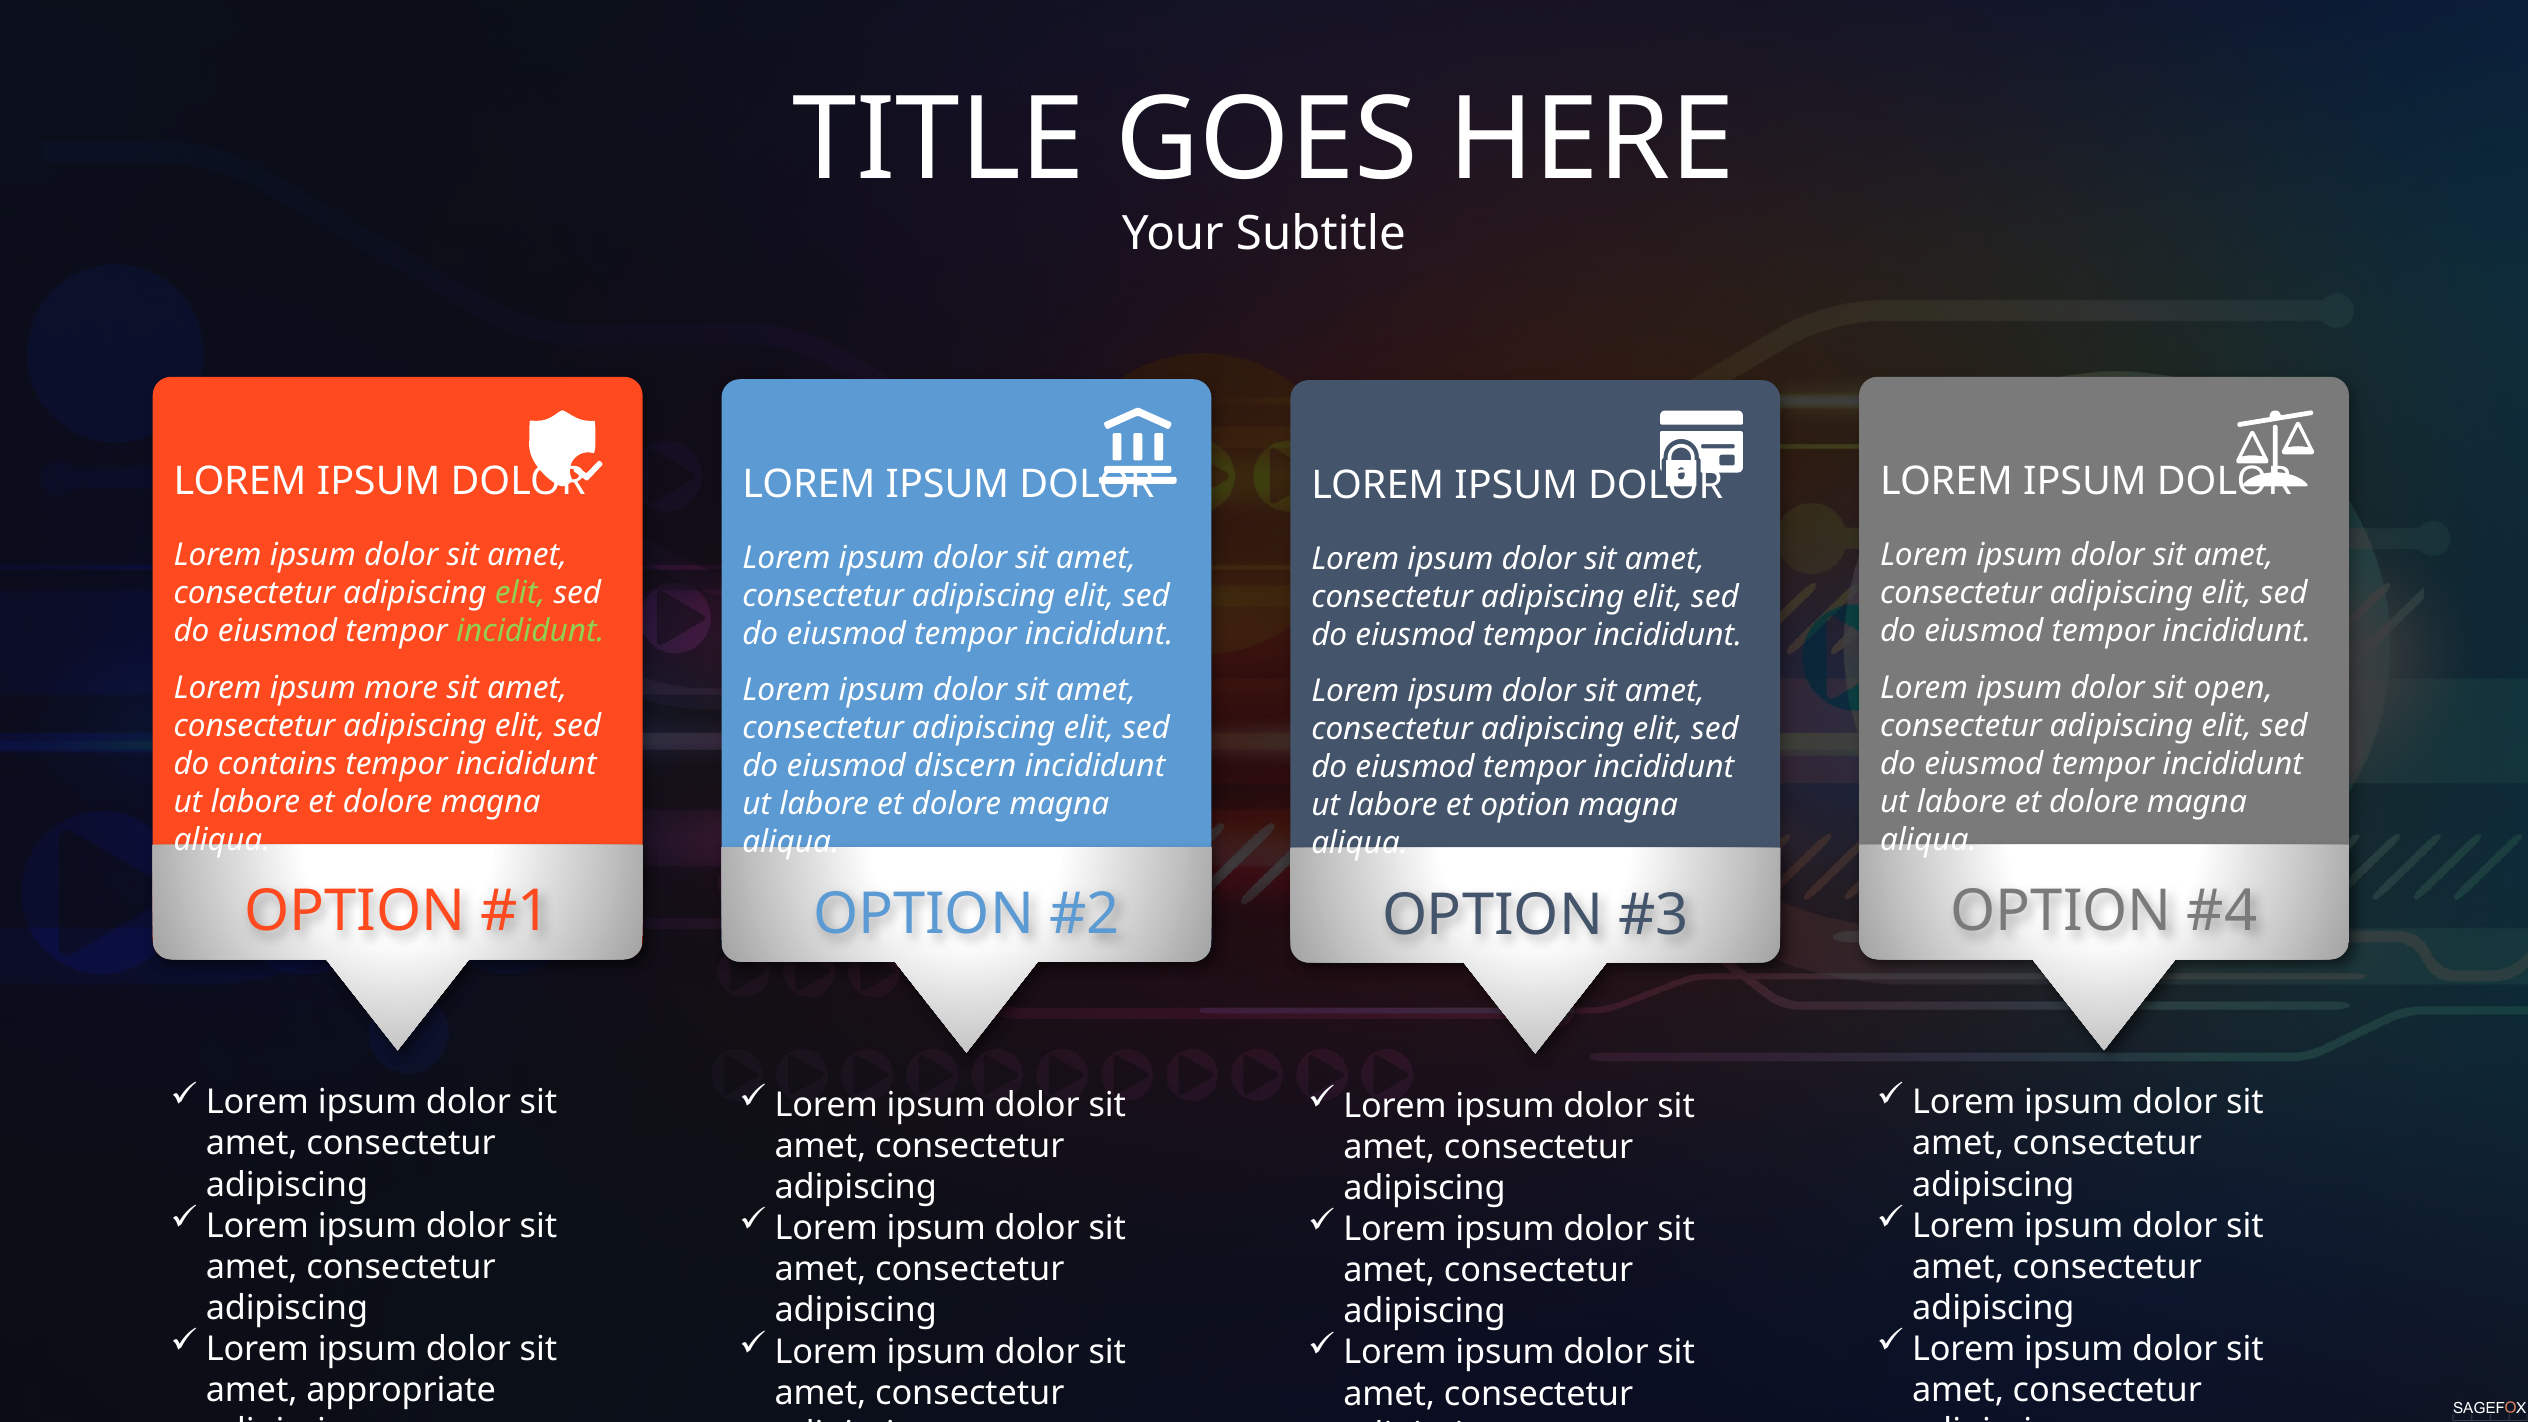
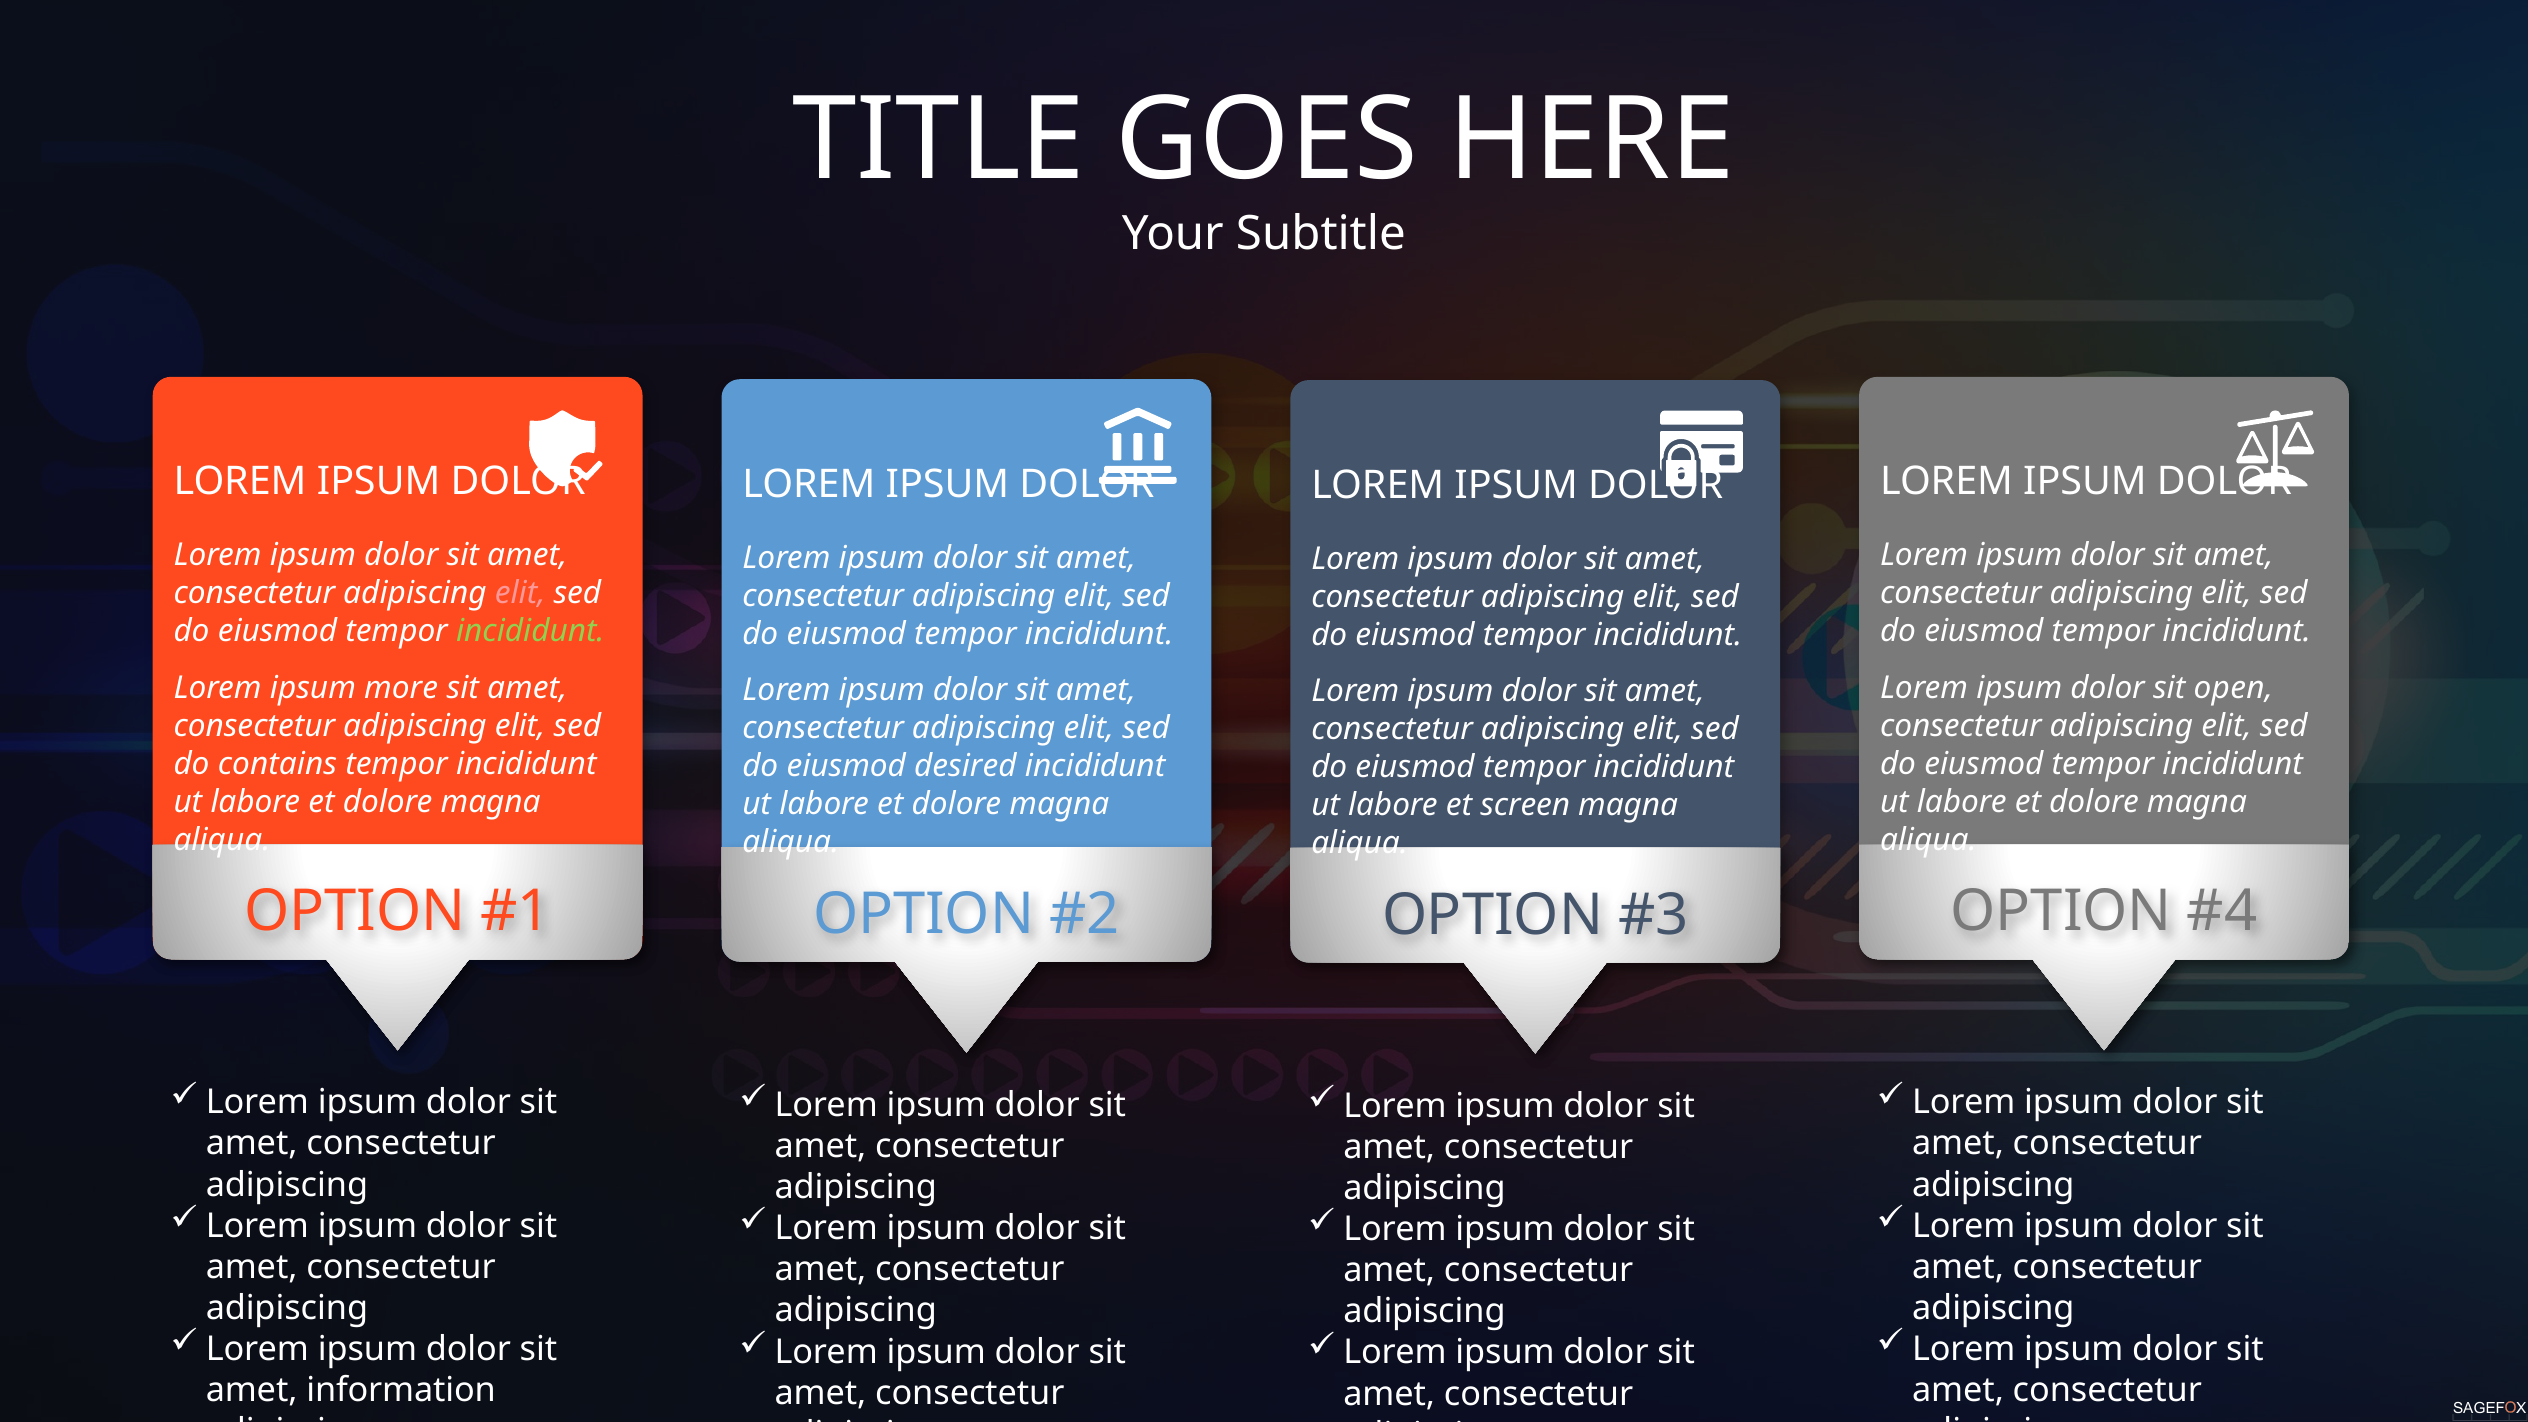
elit at (520, 593) colour: light green -> pink
discern: discern -> desired
et option: option -> screen
appropriate: appropriate -> information
